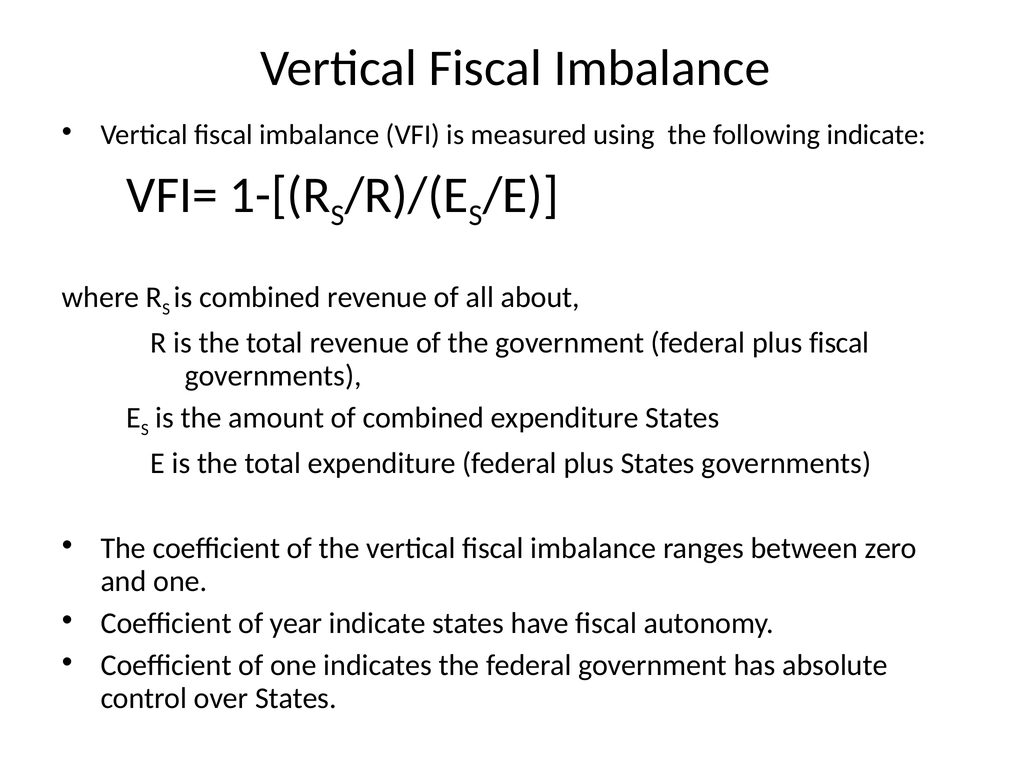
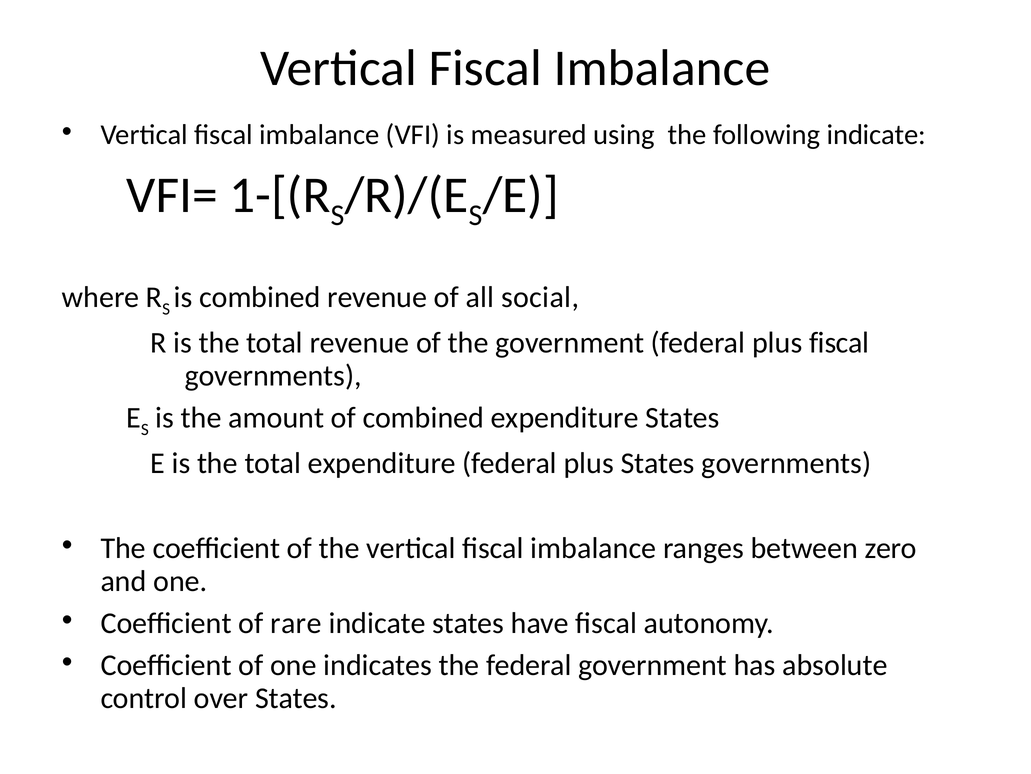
about: about -> social
year: year -> rare
